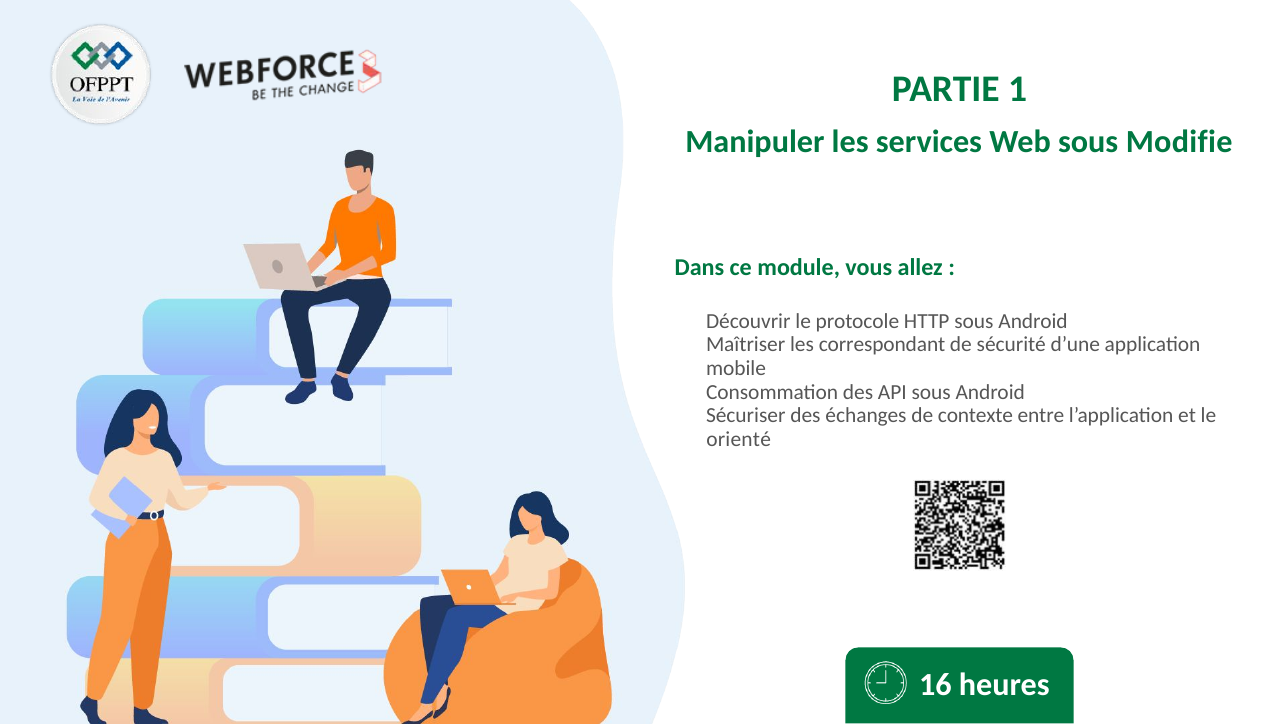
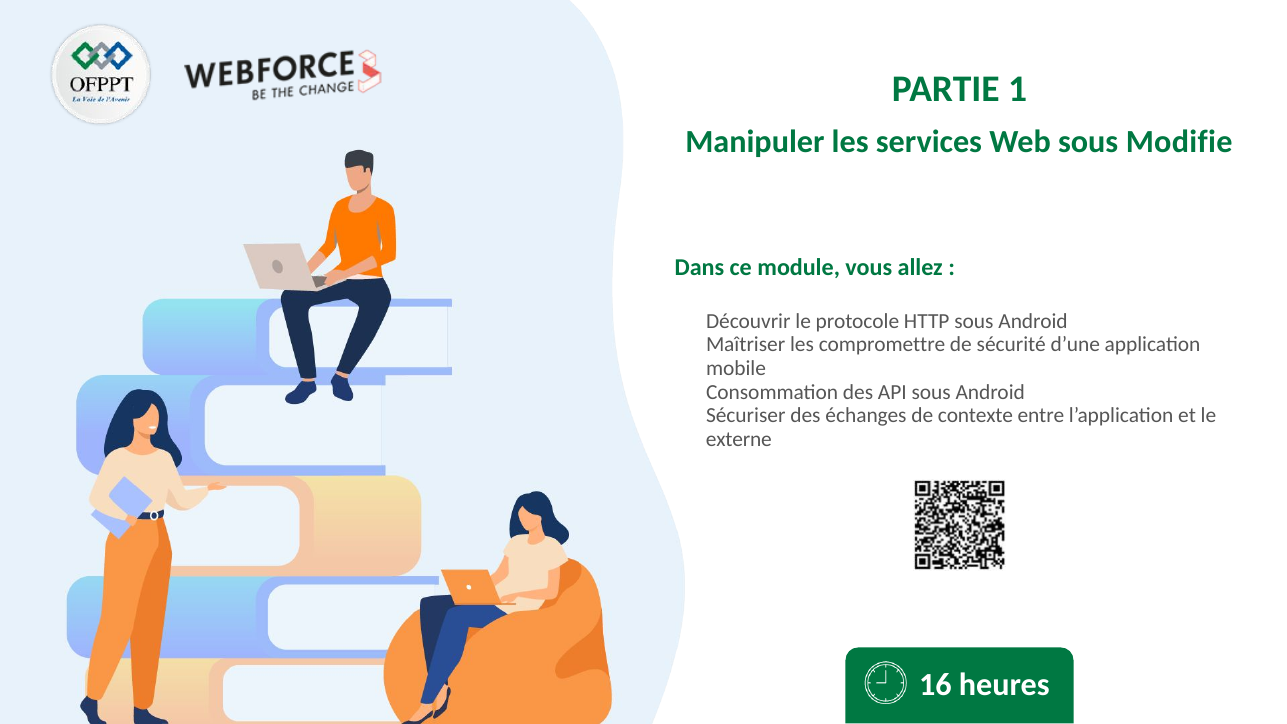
correspondant: correspondant -> compromettre
orienté: orienté -> externe
